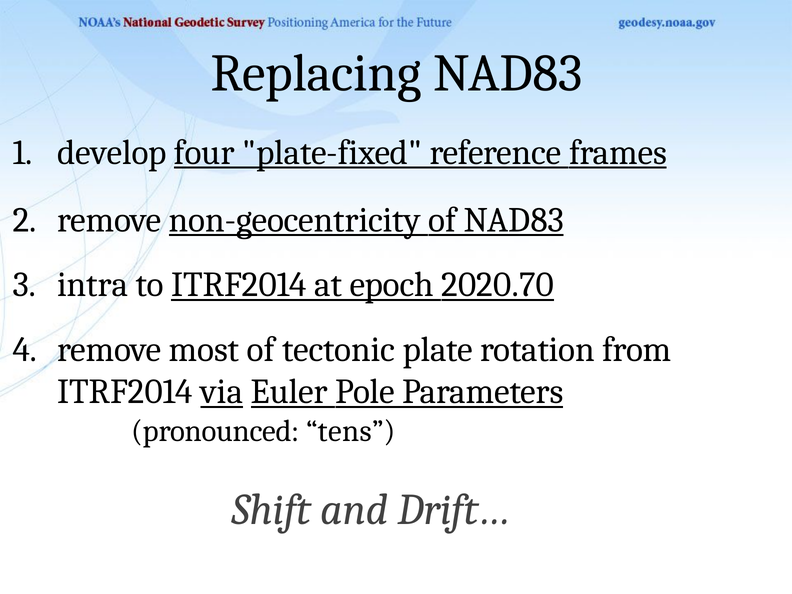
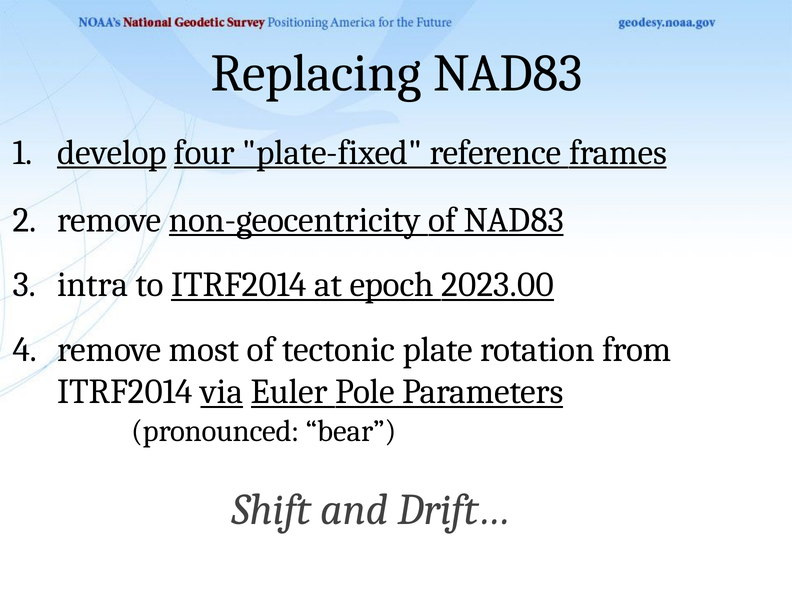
develop underline: none -> present
2020.70: 2020.70 -> 2023.00
tens: tens -> bear
